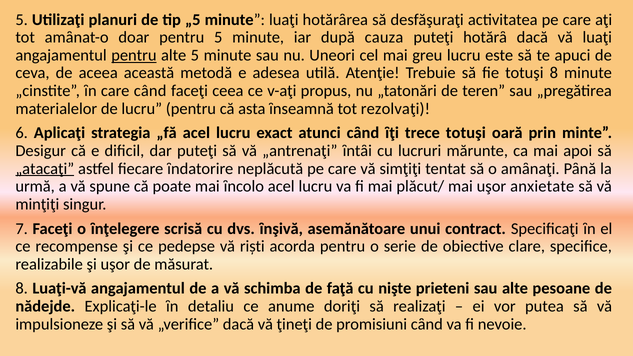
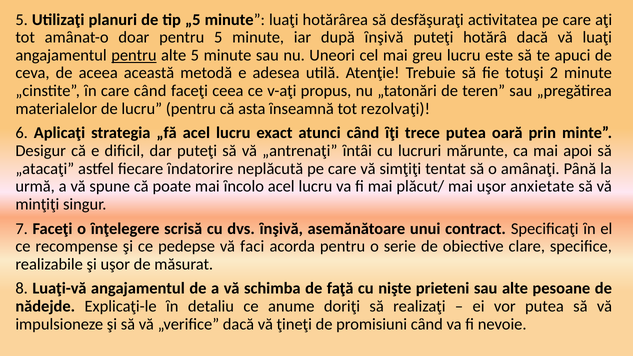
după cauza: cauza -> ȋnşivă
totuşi 8: 8 -> 2
trece totuşi: totuşi -> putea
„atacaţi underline: present -> none
riști: riști -> faci
